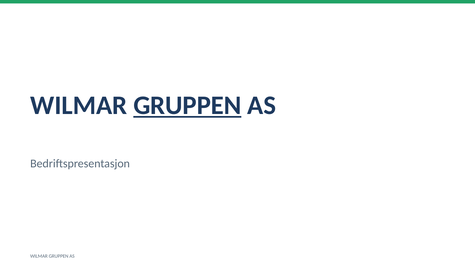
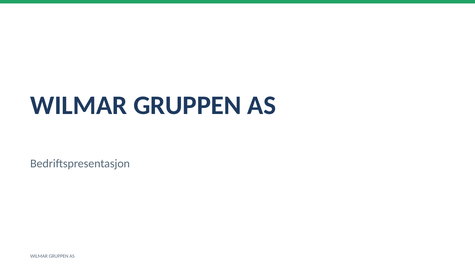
GRUPPEN at (187, 105) underline: present -> none
